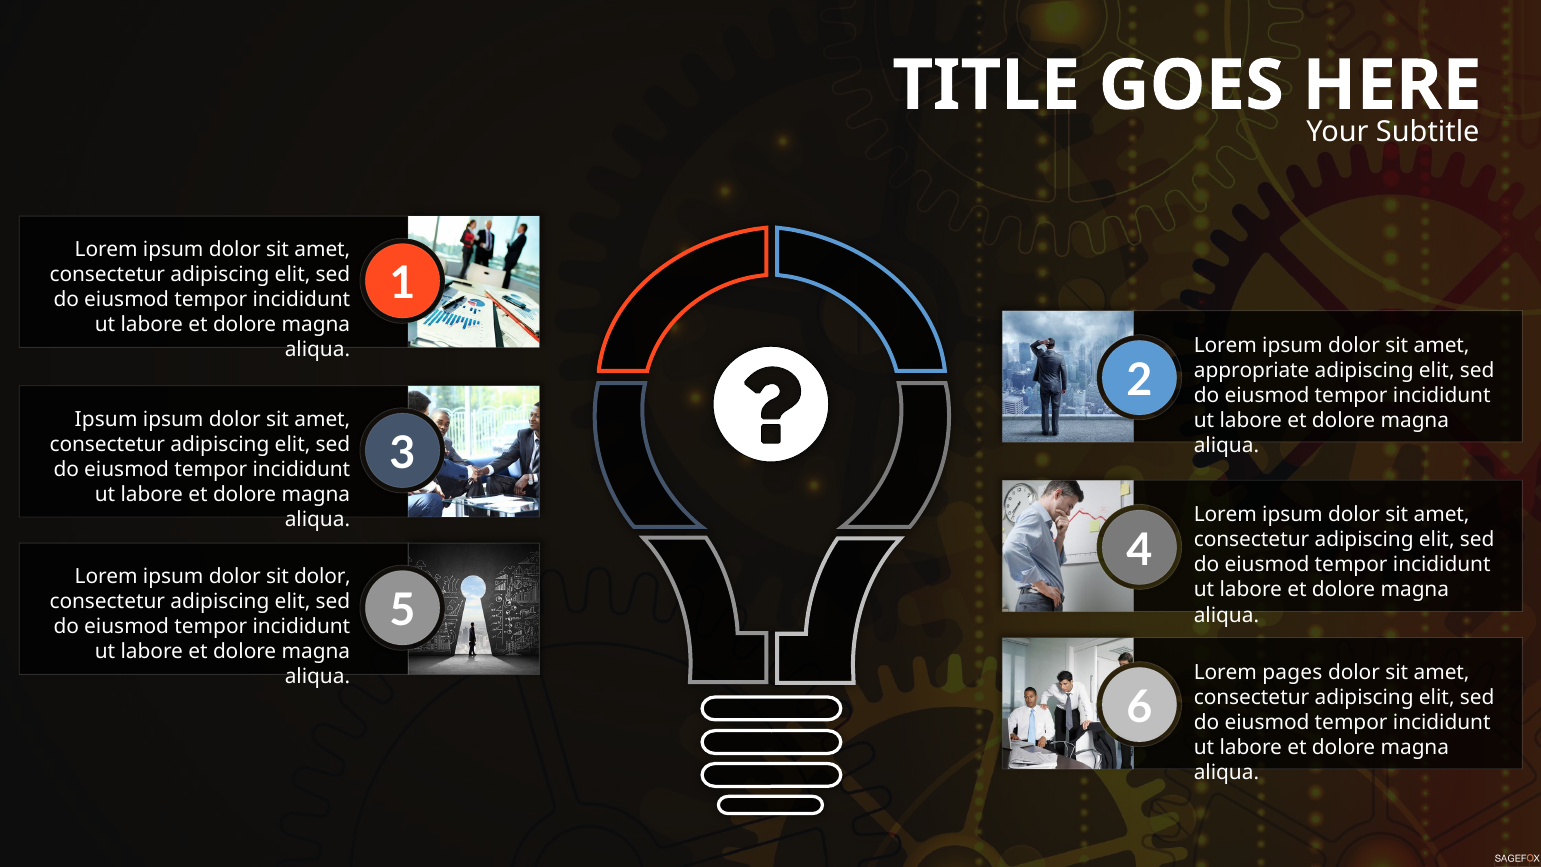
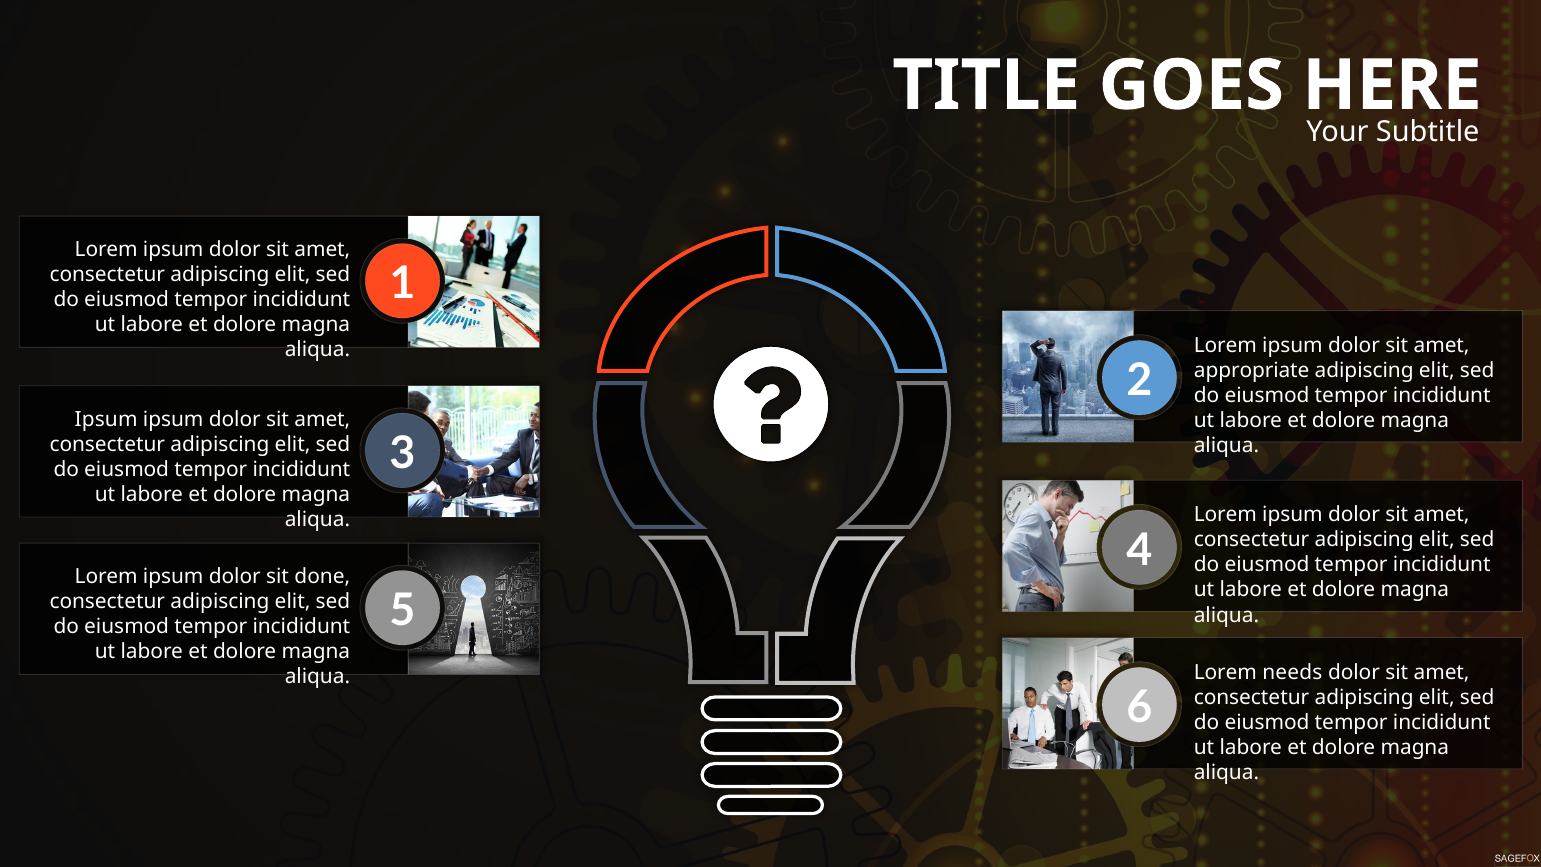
sit dolor: dolor -> done
pages: pages -> needs
